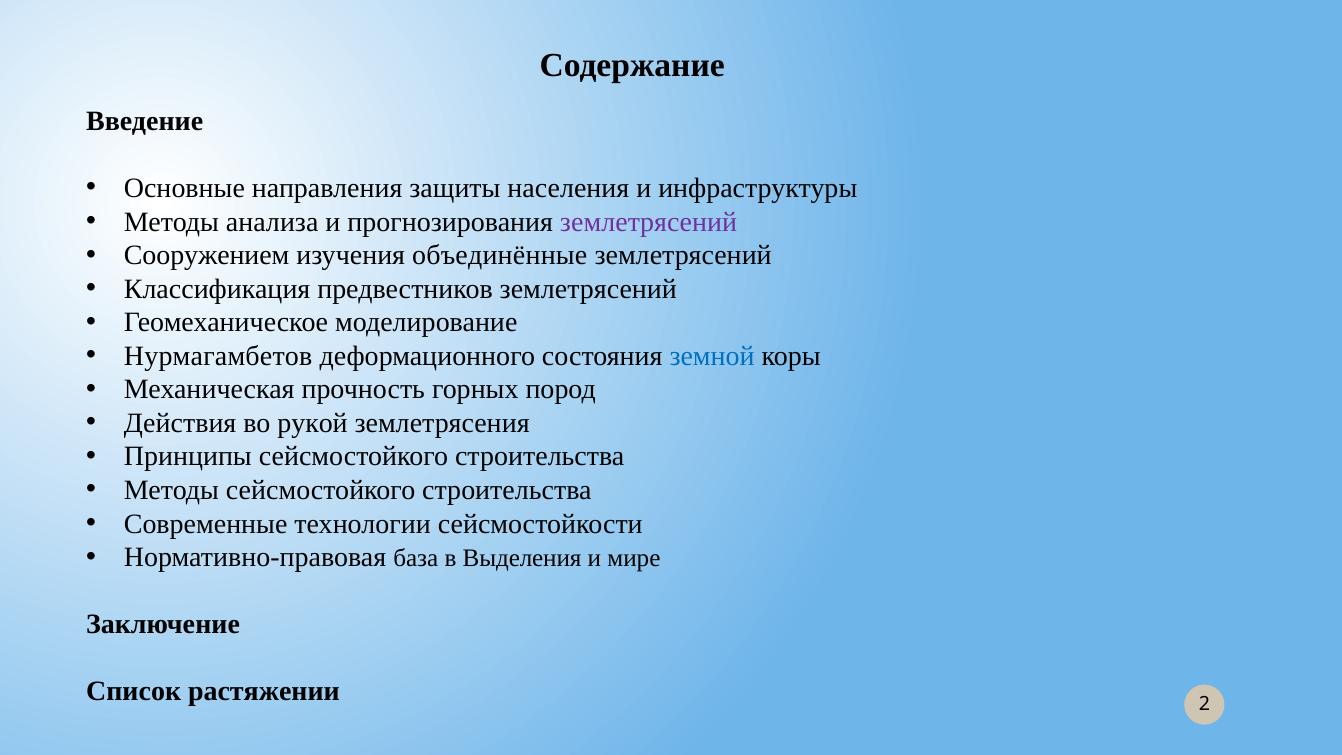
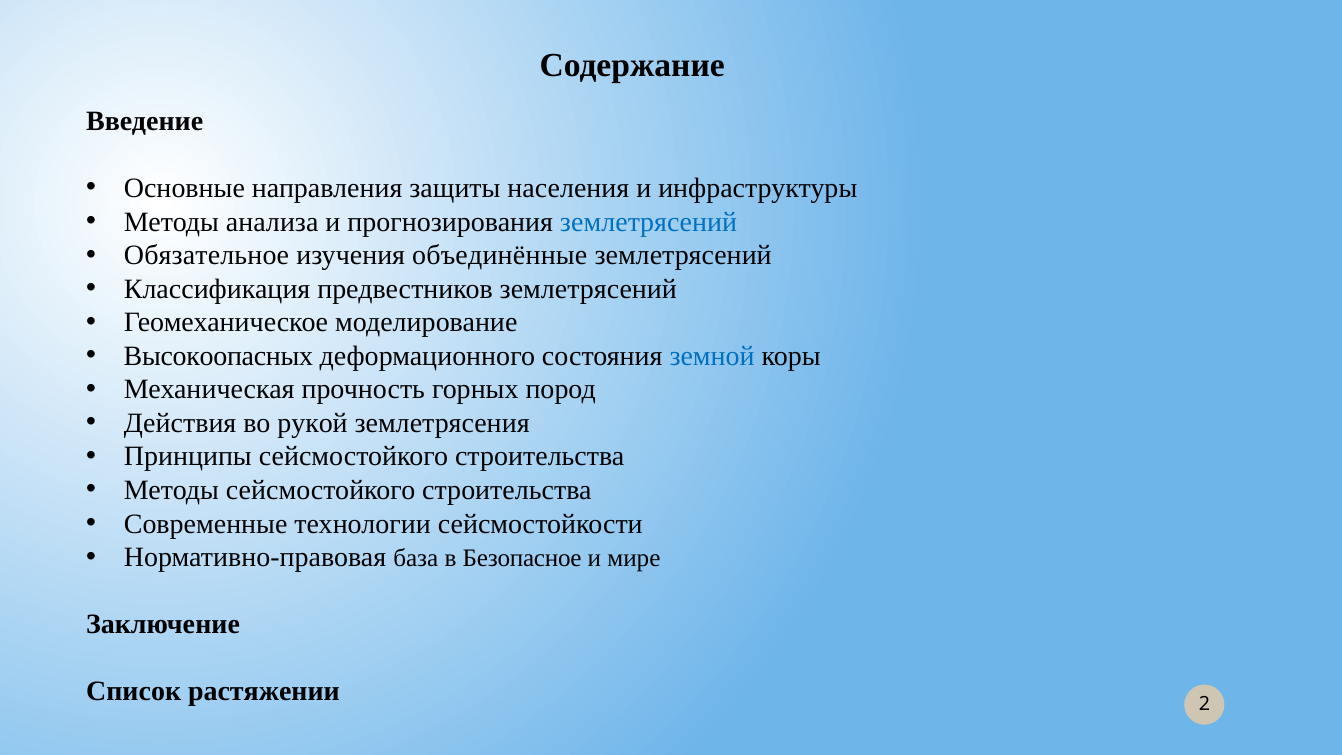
землетрясений at (649, 222) colour: purple -> blue
Сооружением: Сооружением -> Обязательное
Нурмагамбетов: Нурмагамбетов -> Высокоопасных
Выделения: Выделения -> Безопасное
